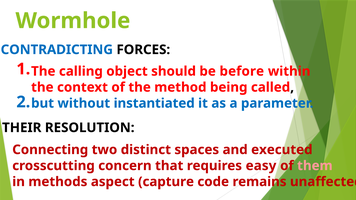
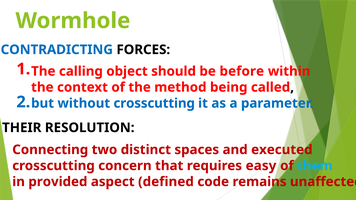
without instantiated: instantiated -> crosscutting
them colour: pink -> light blue
methods: methods -> provided
capture: capture -> defined
